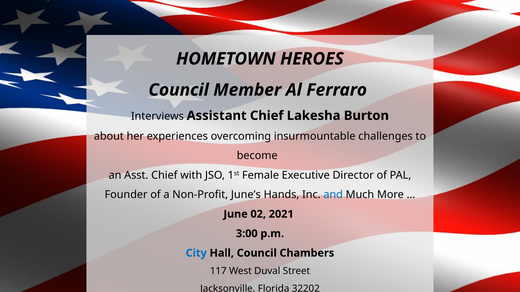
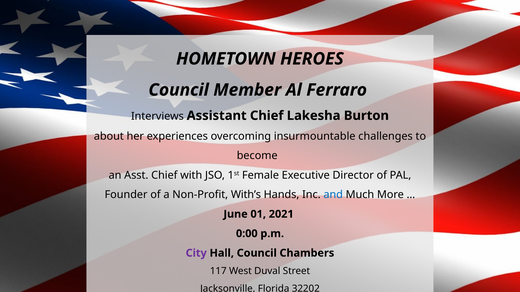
June’s: June’s -> With’s
02: 02 -> 01
3:00: 3:00 -> 0:00
City colour: blue -> purple
